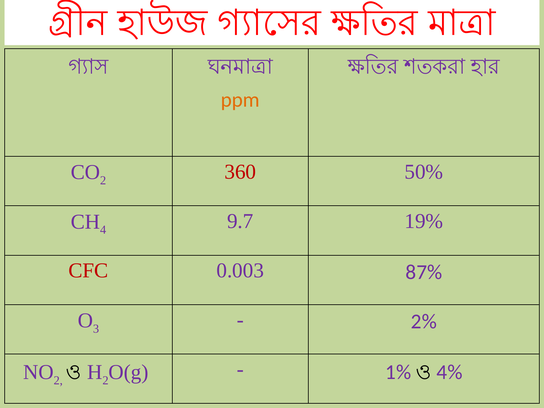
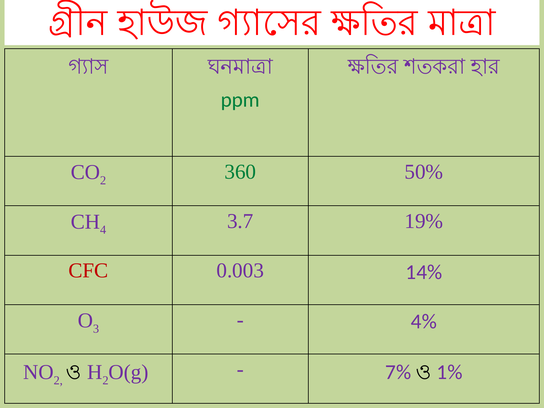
ppm colour: orange -> green
360 colour: red -> green
9.7: 9.7 -> 3.7
87%: 87% -> 14%
2%: 2% -> 4%
1%: 1% -> 7%
4%: 4% -> 1%
